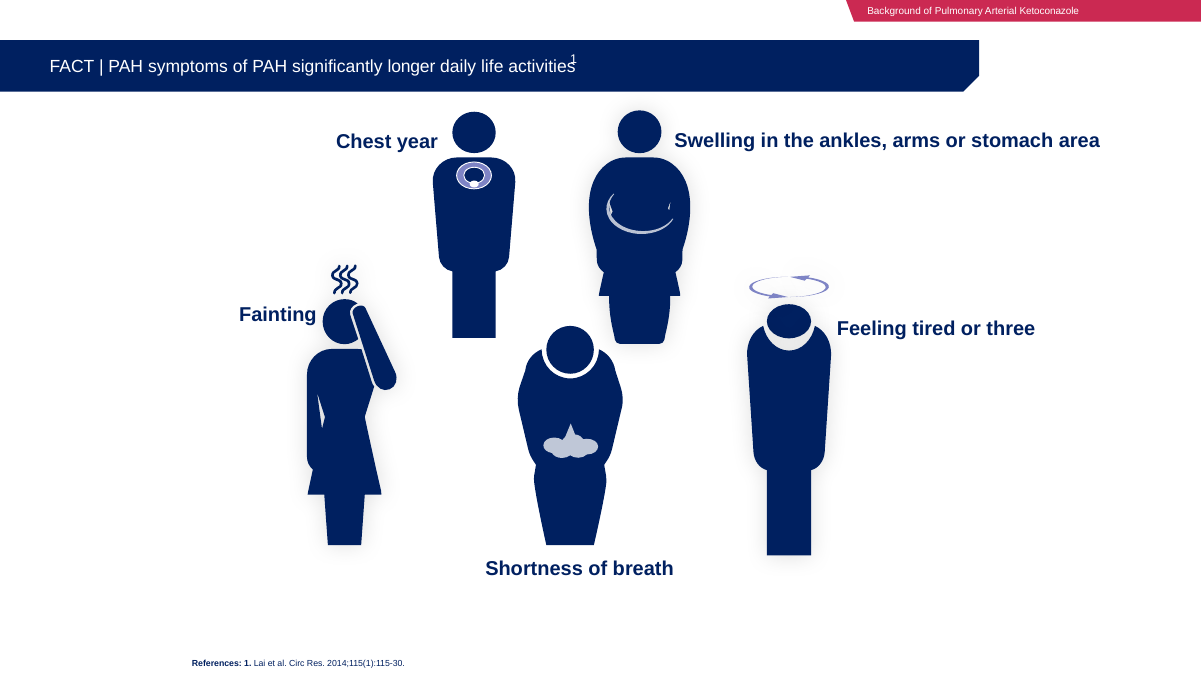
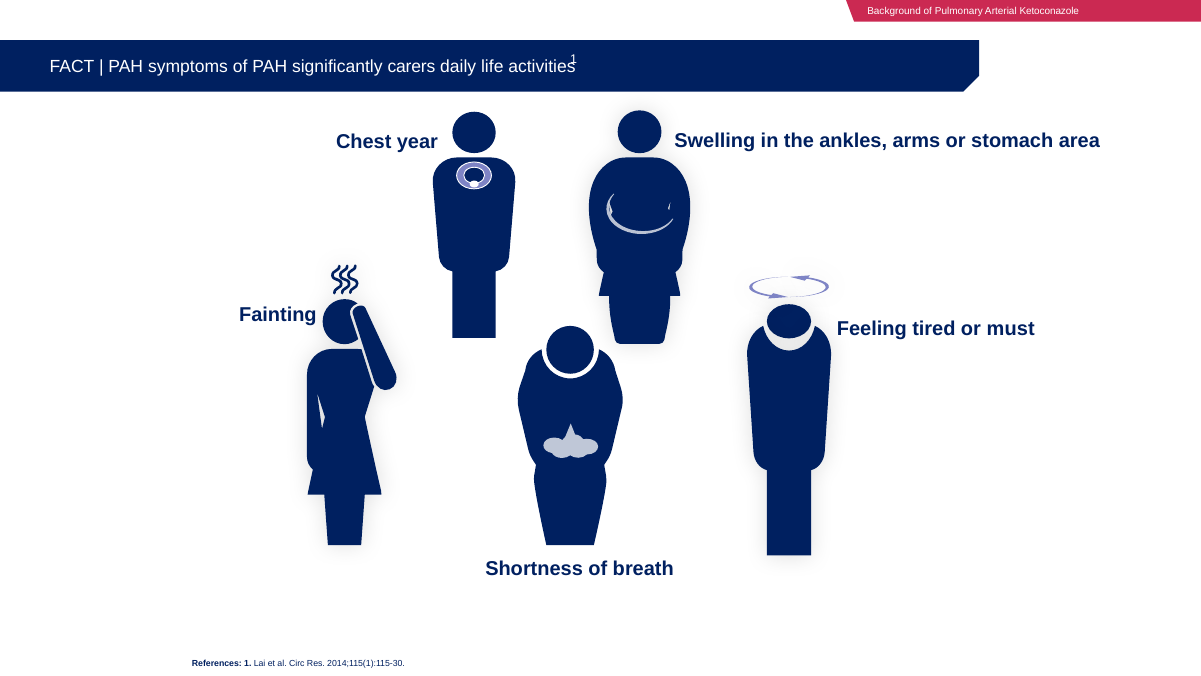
longer: longer -> carers
three: three -> must
